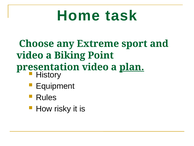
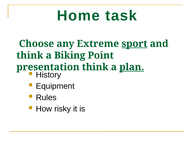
sport underline: none -> present
video at (30, 55): video -> think
video at (95, 67): video -> think
